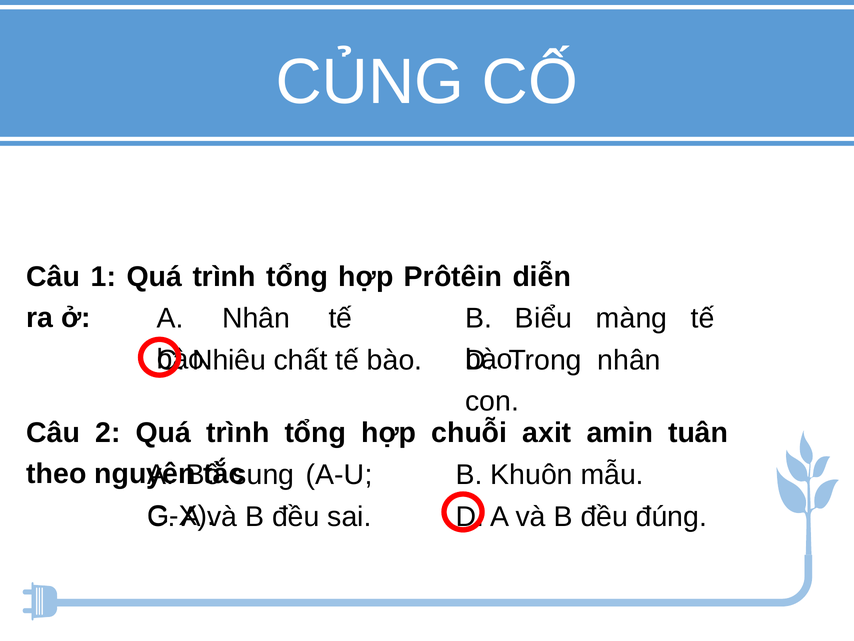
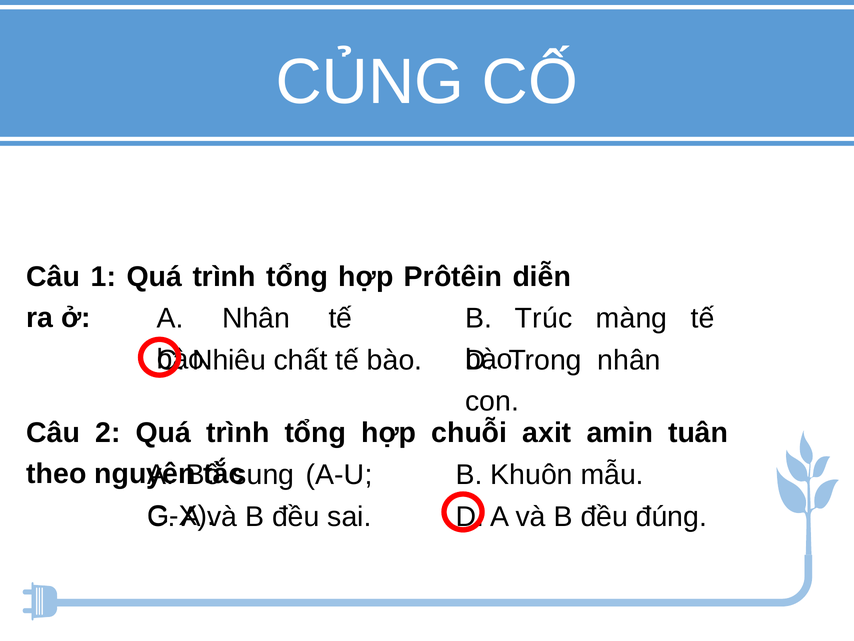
Biểu: Biểu -> Trúc
